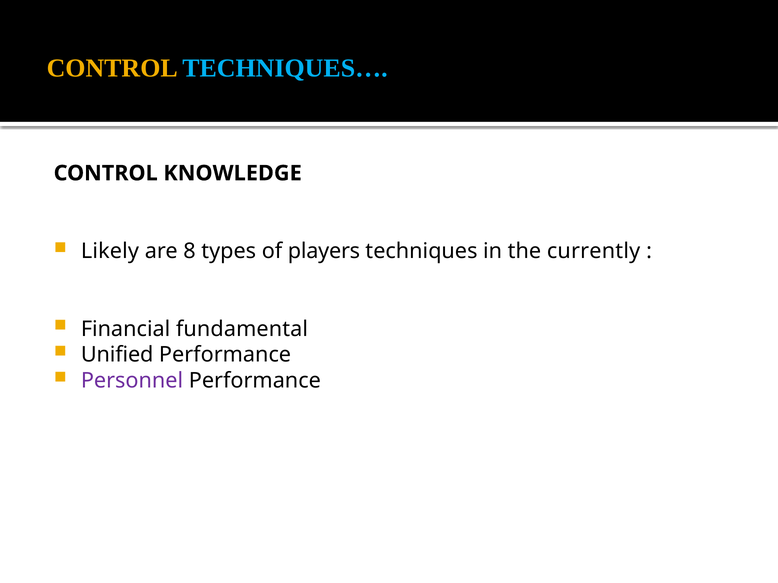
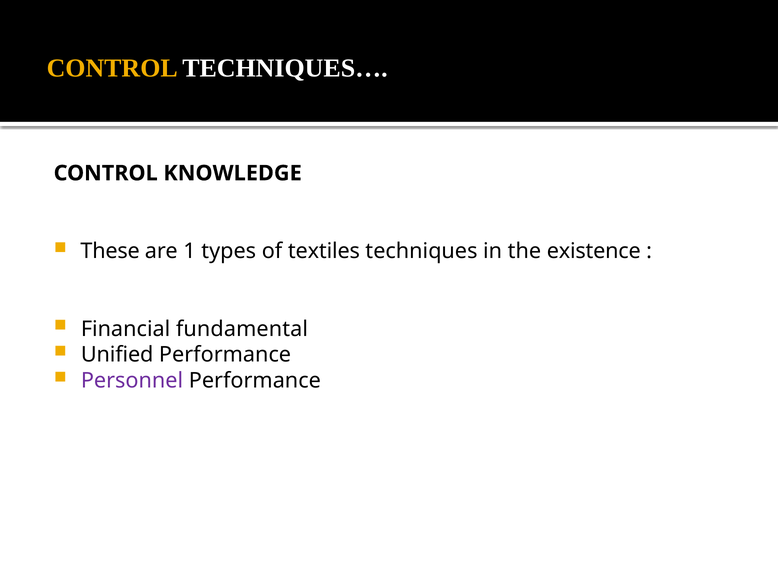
TECHNIQUES… colour: light blue -> white
Likely: Likely -> These
8: 8 -> 1
players: players -> textiles
currently: currently -> existence
